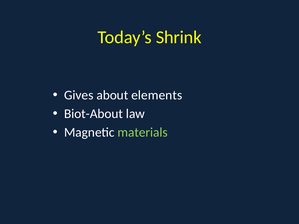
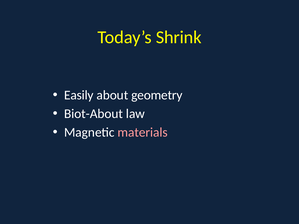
Gives: Gives -> Easily
elements: elements -> geometry
materials colour: light green -> pink
